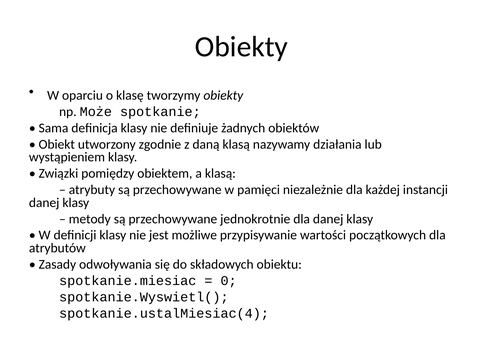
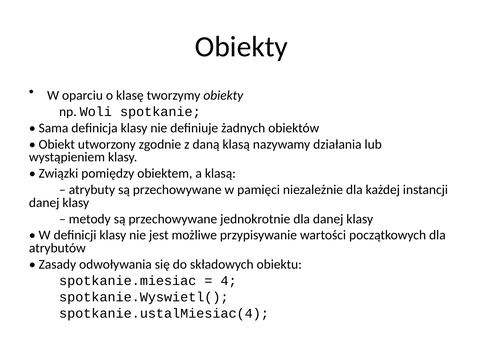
Może: Może -> Woli
0: 0 -> 4
